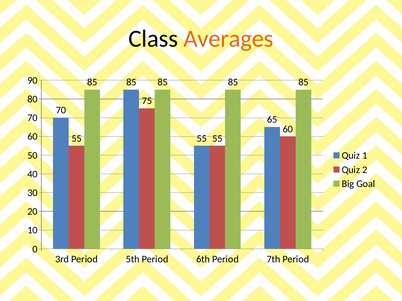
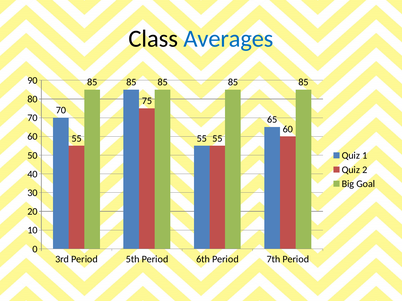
Averages colour: orange -> blue
